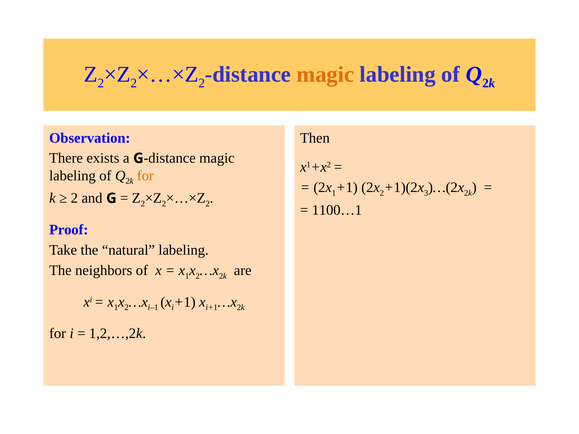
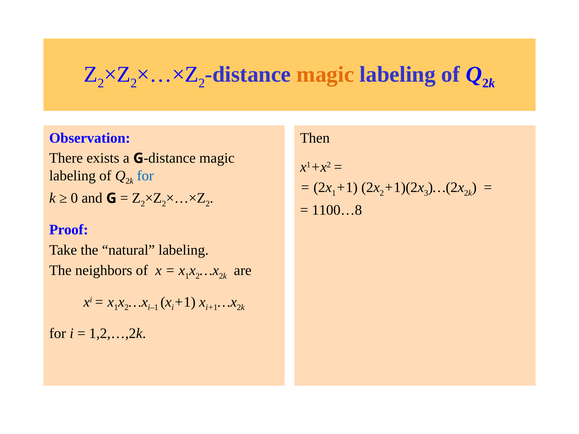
for at (145, 176) colour: orange -> blue
2 at (74, 198): 2 -> 0
1100…1: 1100…1 -> 1100…8
